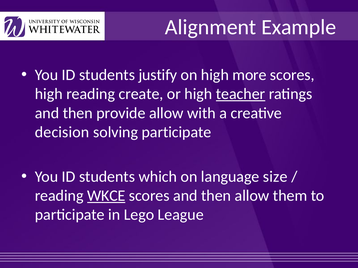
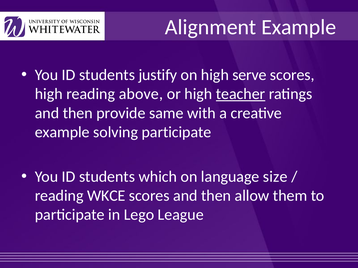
more: more -> serve
create: create -> above
provide allow: allow -> same
decision at (62, 132): decision -> example
WKCE underline: present -> none
